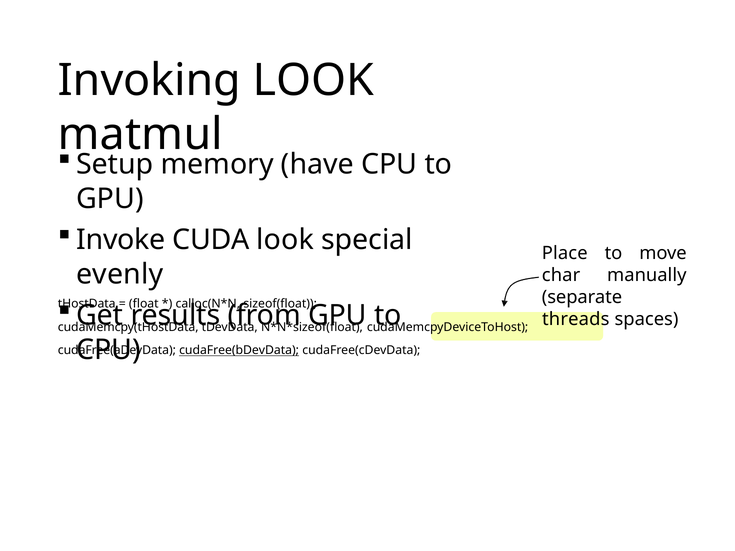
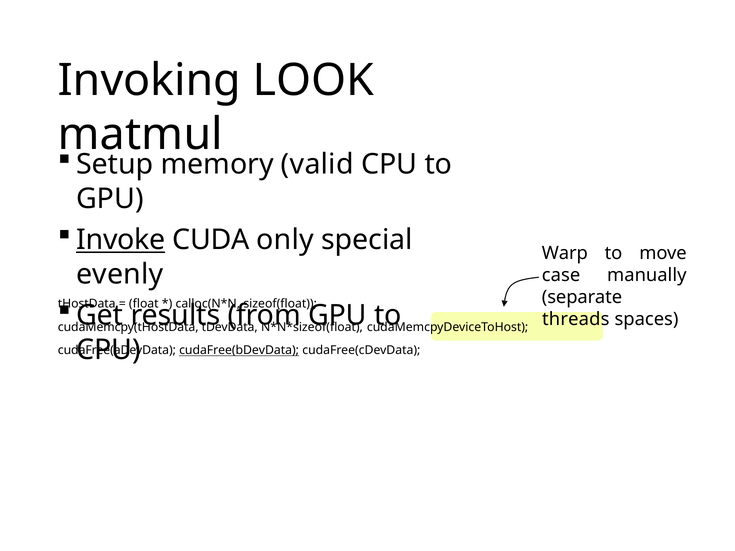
have: have -> valid
Invoke underline: none -> present
CUDA look: look -> only
Place: Place -> Warp
char: char -> case
